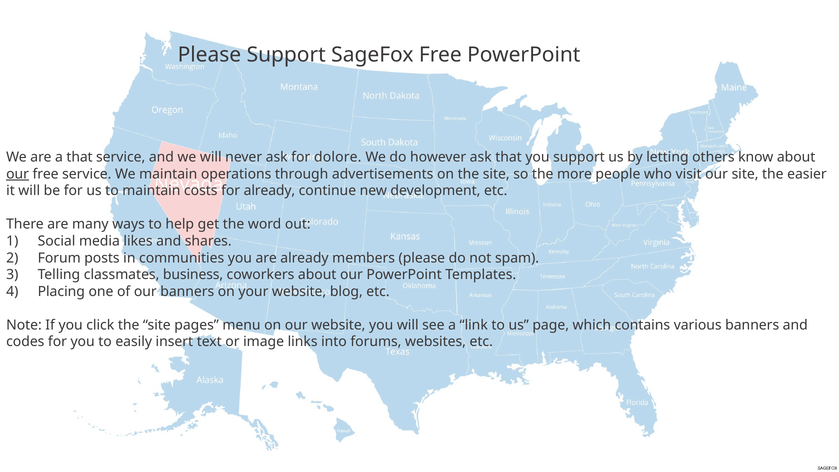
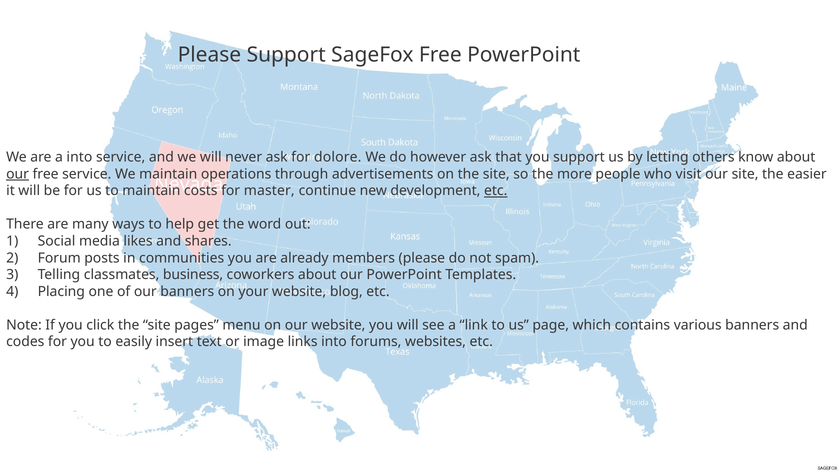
a that: that -> into
for already: already -> master
etc at (496, 191) underline: none -> present
